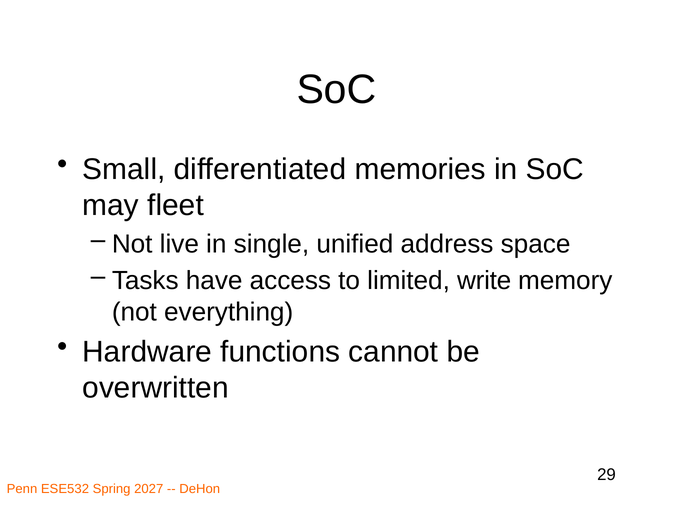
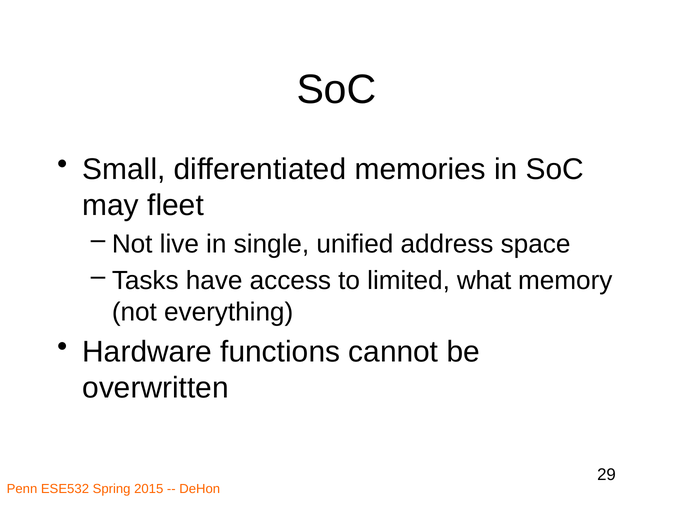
write: write -> what
2027: 2027 -> 2015
